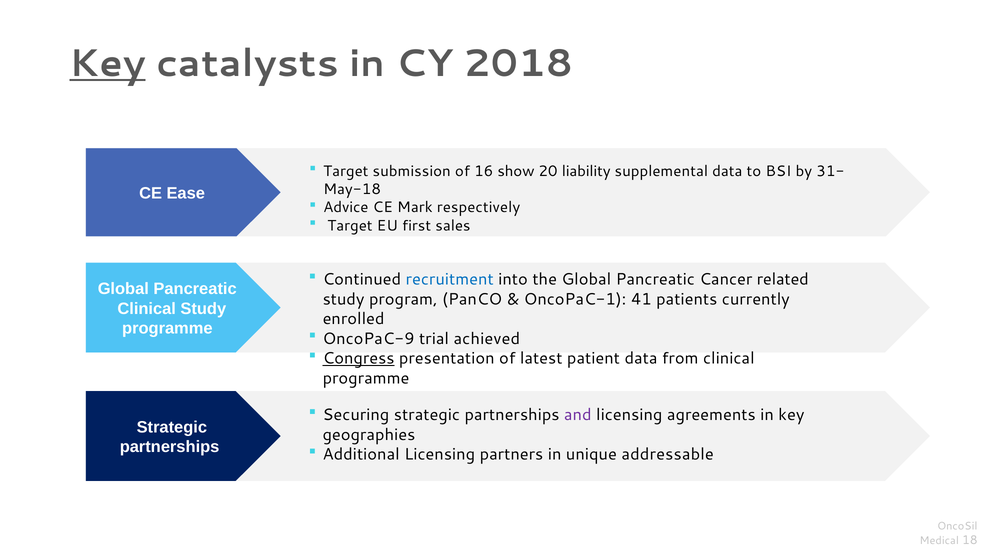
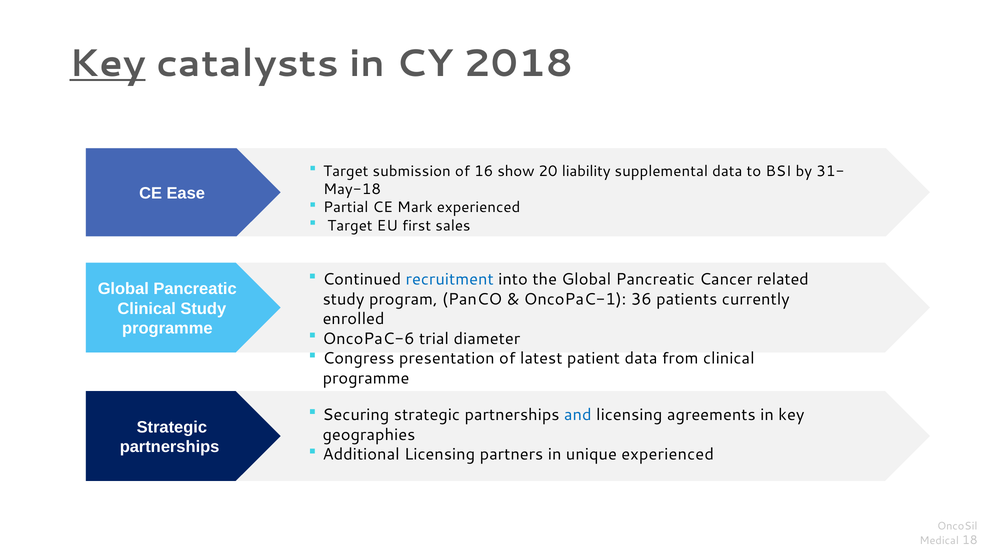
Advice: Advice -> Partial
Mark respectively: respectively -> experienced
41: 41 -> 36
OncoPaC-9: OncoPaC-9 -> OncoPaC-6
achieved: achieved -> diameter
Congress underline: present -> none
and colour: purple -> blue
unique addressable: addressable -> experienced
